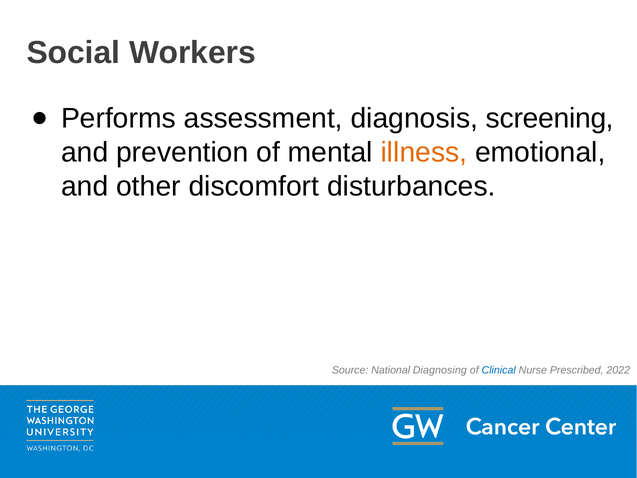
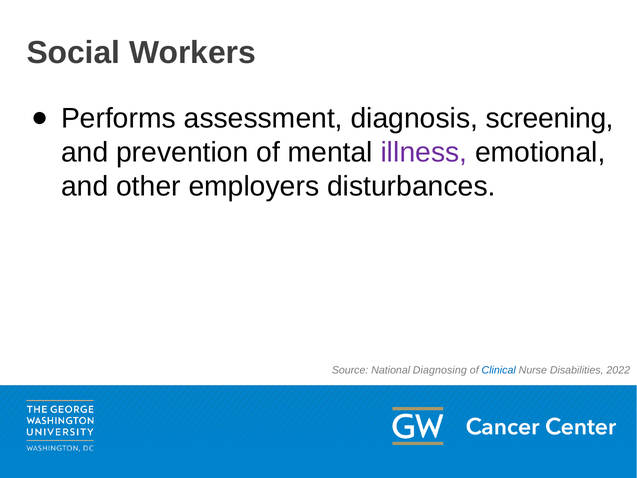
illness colour: orange -> purple
discomfort: discomfort -> employers
Prescribed: Prescribed -> Disabilities
